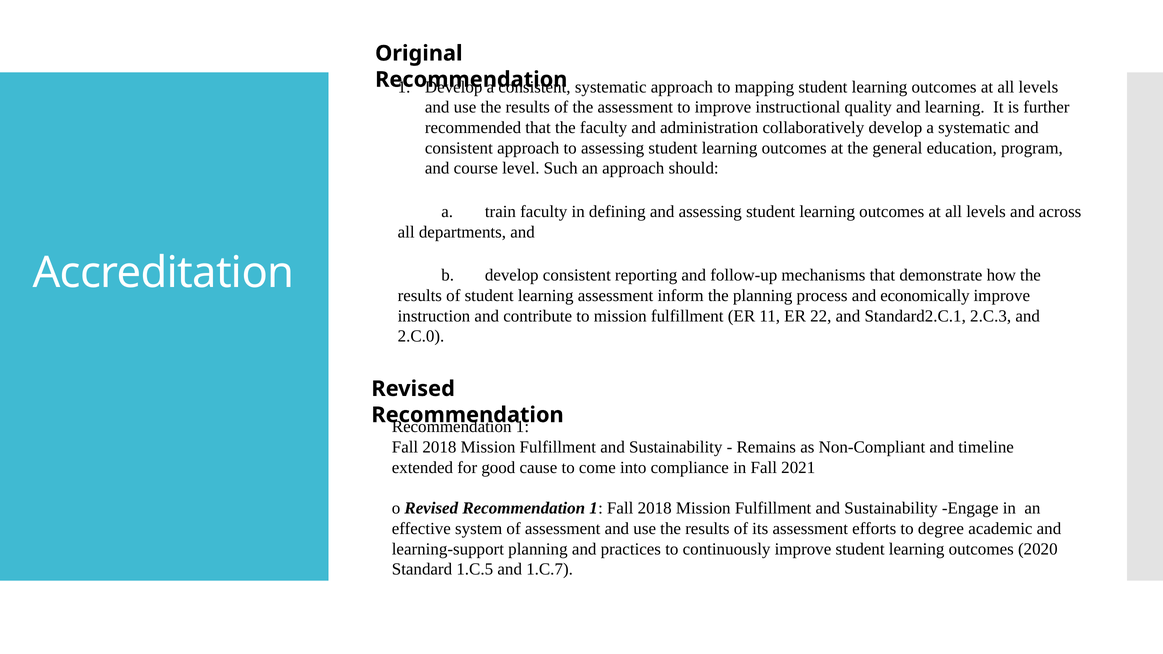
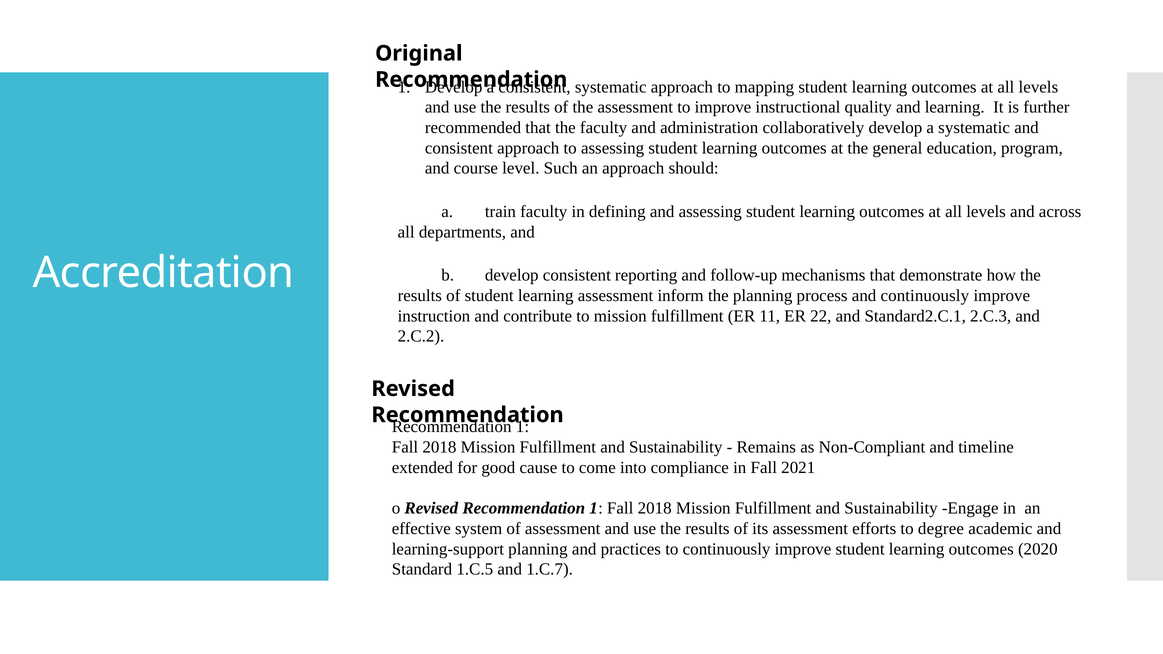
and economically: economically -> continuously
2.C.0: 2.C.0 -> 2.C.2
